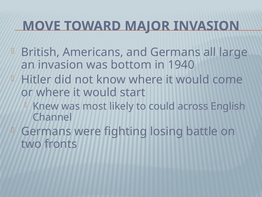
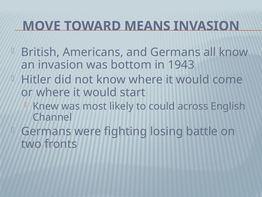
MAJOR: MAJOR -> MEANS
all large: large -> know
1940: 1940 -> 1943
